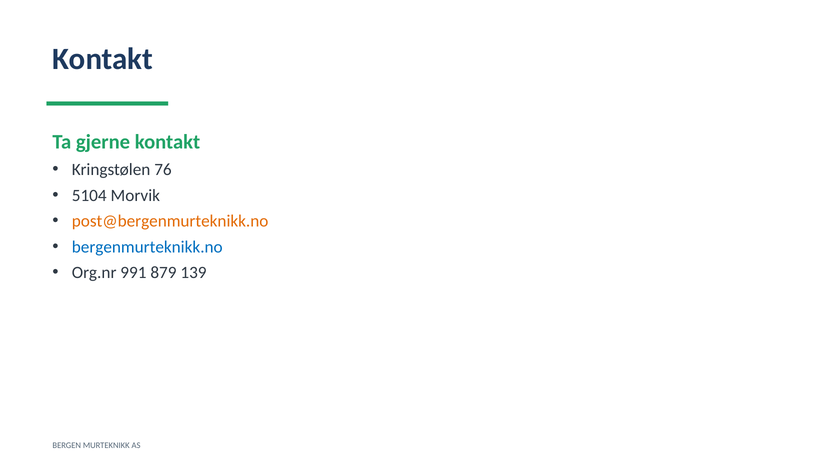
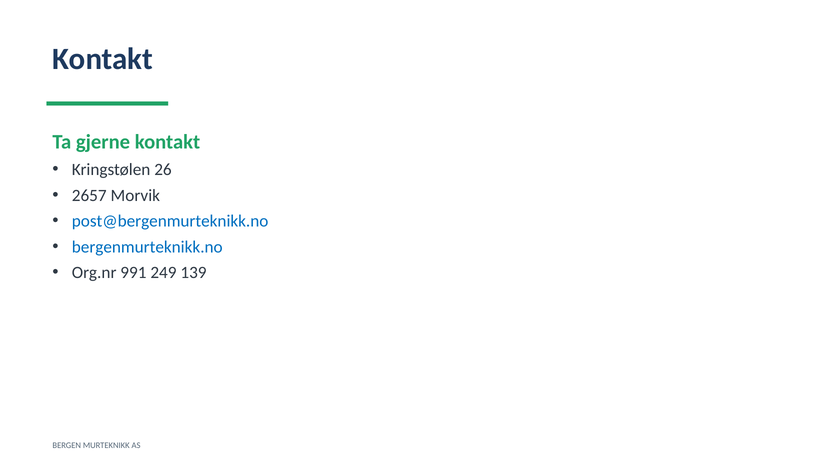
76: 76 -> 26
5104: 5104 -> 2657
post@bergenmurteknikk.no colour: orange -> blue
879: 879 -> 249
